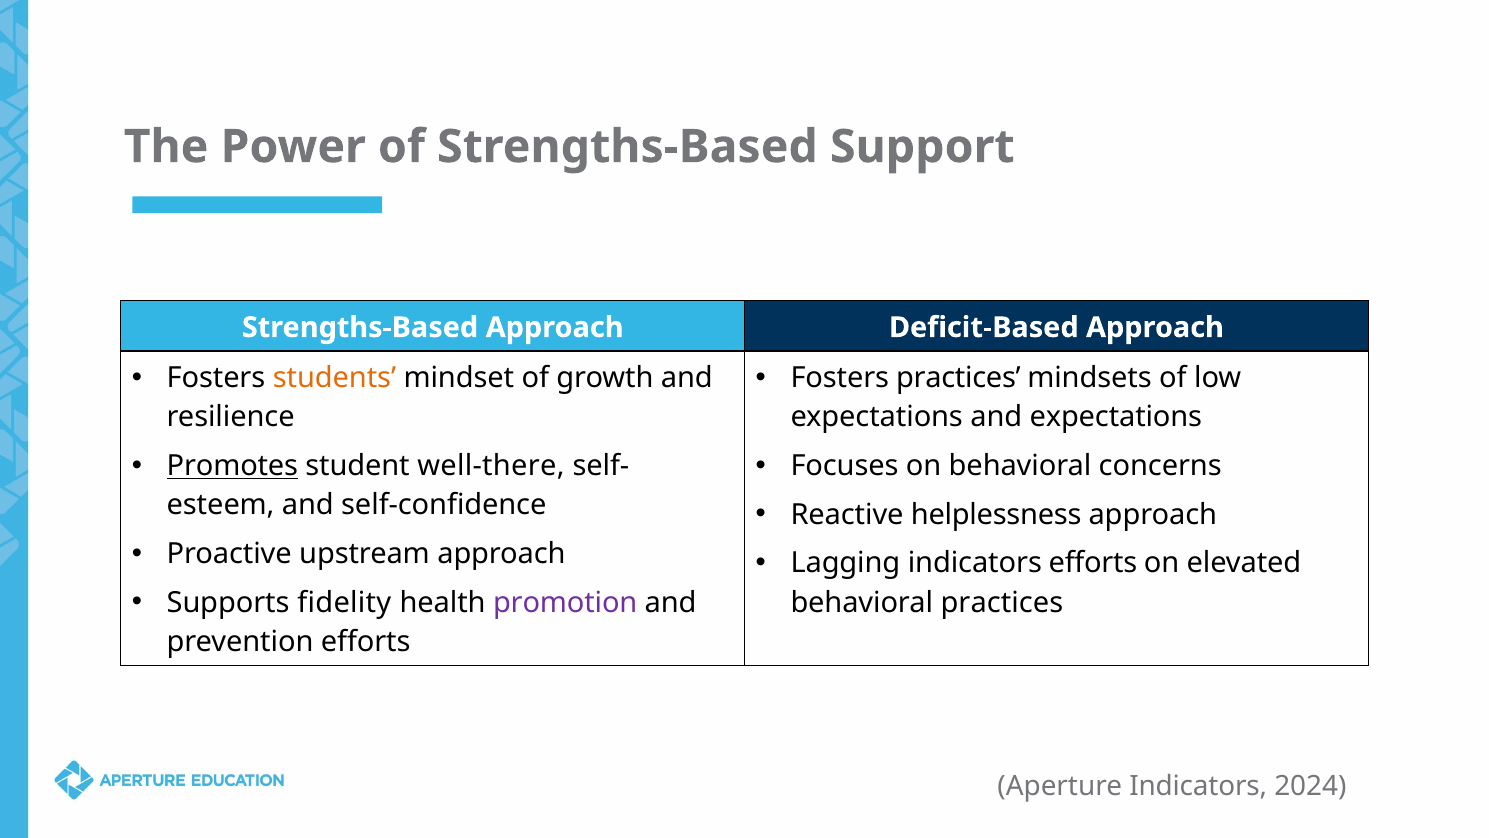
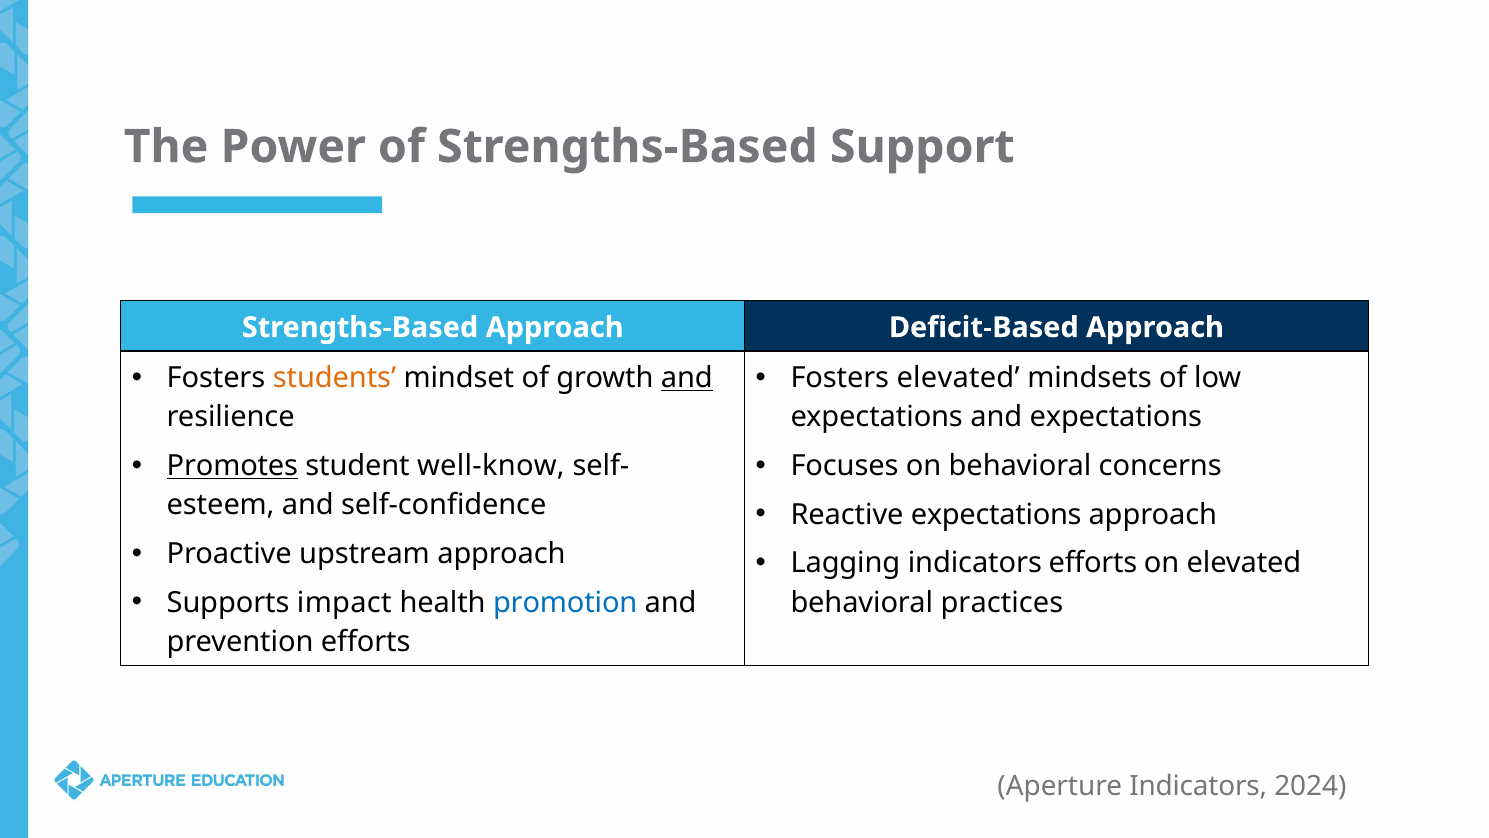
and at (687, 378) underline: none -> present
Fosters practices: practices -> elevated
well-there: well-there -> well-know
Reactive helplessness: helplessness -> expectations
fidelity: fidelity -> impact
promotion colour: purple -> blue
